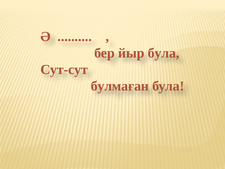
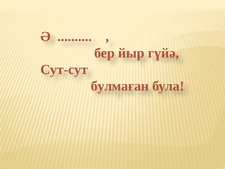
йыр була: була -> гүйә
